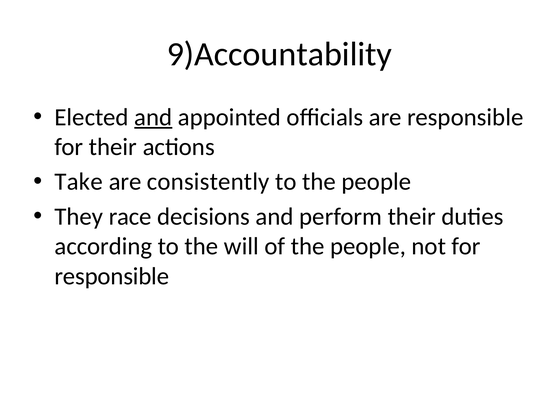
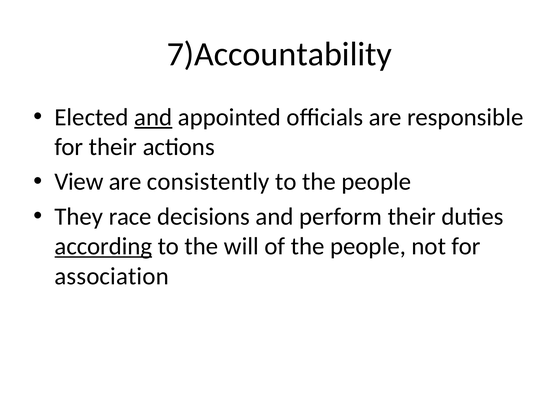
9)Accountability: 9)Accountability -> 7)Accountability
Take: Take -> View
according underline: none -> present
responsible at (112, 276): responsible -> association
